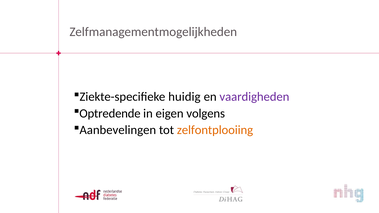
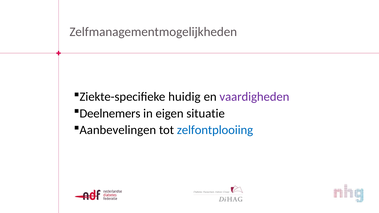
Optredende: Optredende -> Deelnemers
volgens: volgens -> situatie
zelfontplooiing colour: orange -> blue
